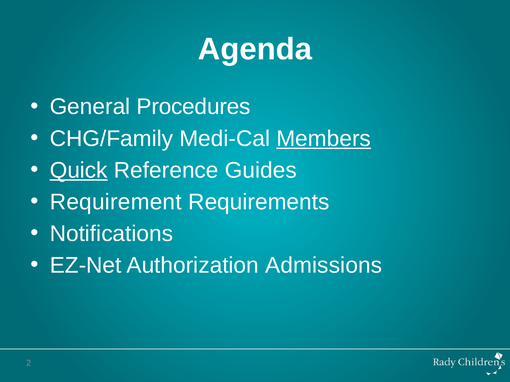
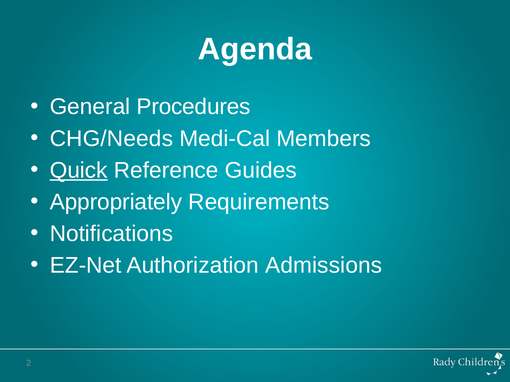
CHG/Family: CHG/Family -> CHG/Needs
Members underline: present -> none
Requirement: Requirement -> Appropriately
